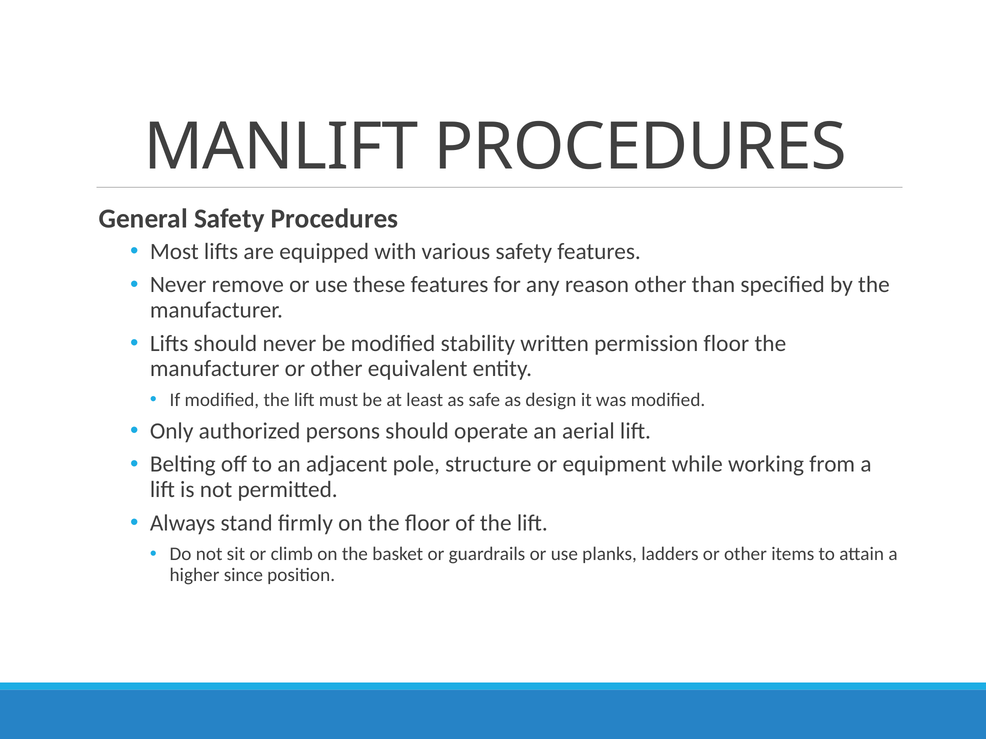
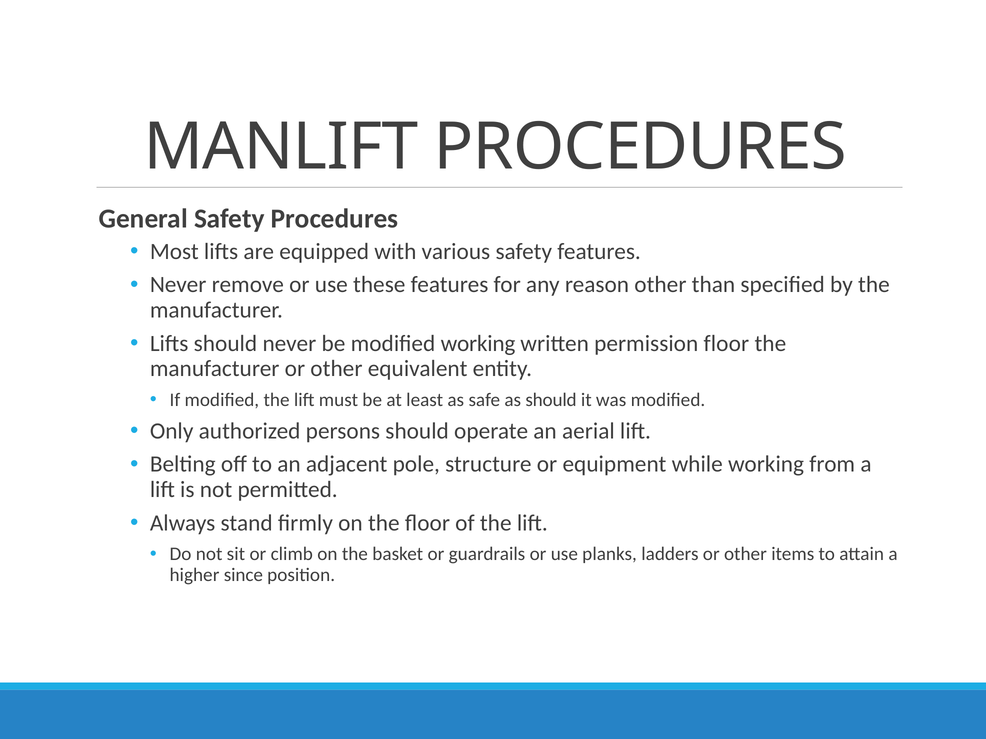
modified stability: stability -> working
as design: design -> should
